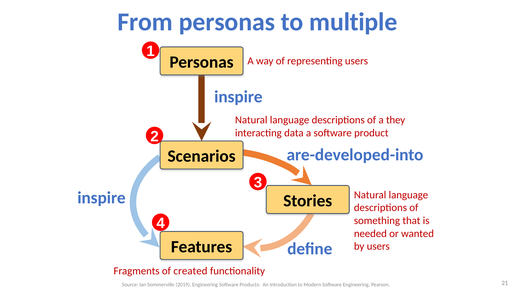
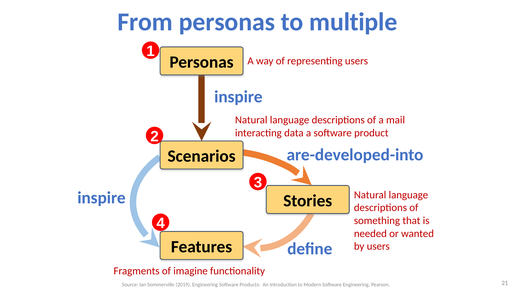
they: they -> mail
created: created -> imagine
